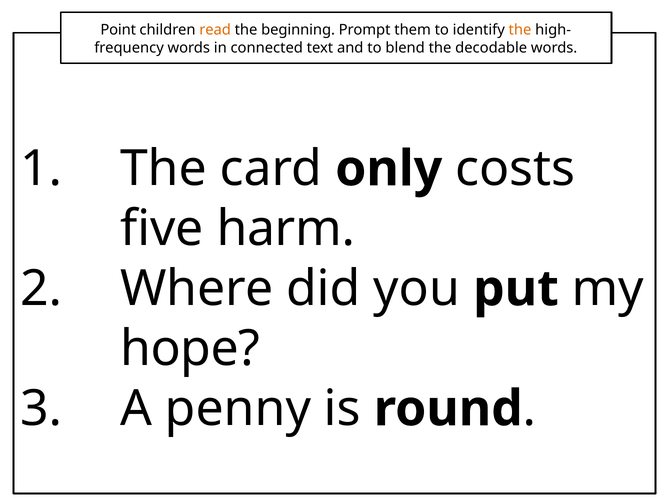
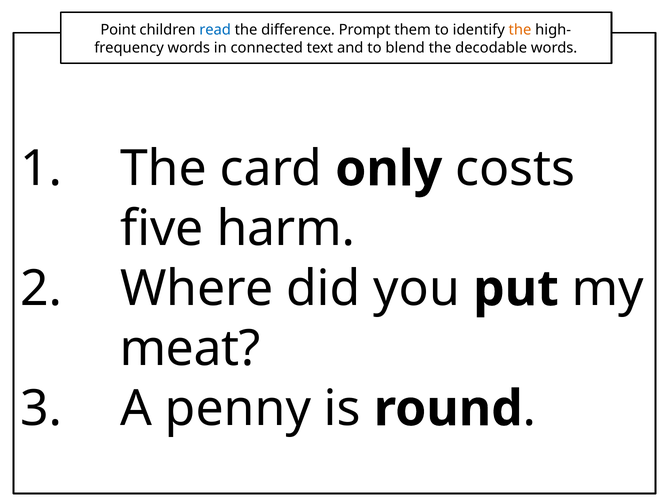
read colour: orange -> blue
beginning: beginning -> difference
hope: hope -> meat
